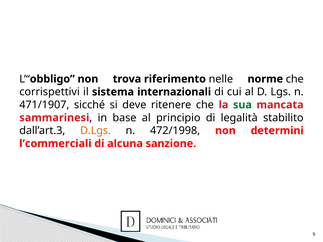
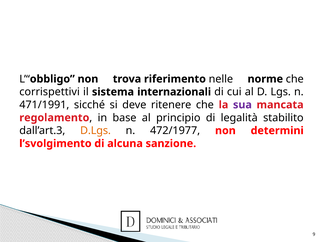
471/1907: 471/1907 -> 471/1991
sua colour: green -> purple
sammarinesi: sammarinesi -> regolamento
472/1998: 472/1998 -> 472/1977
l’commerciali: l’commerciali -> l’svolgimento
